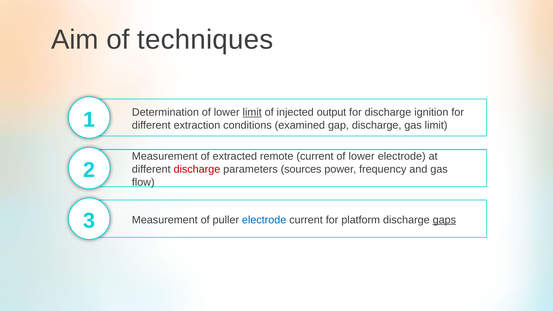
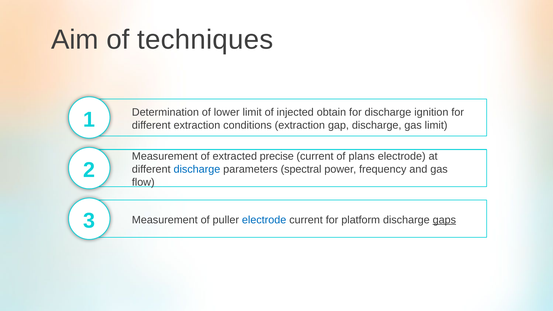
limit at (252, 112) underline: present -> none
output: output -> obtain
conditions examined: examined -> extraction
remote: remote -> precise
current of lower: lower -> plans
discharge at (197, 169) colour: red -> blue
sources: sources -> spectral
